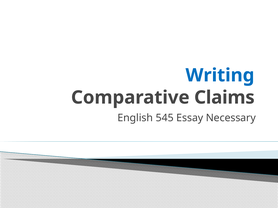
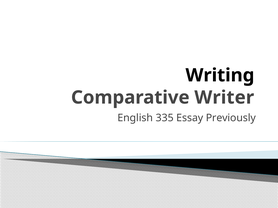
Writing colour: blue -> black
Claims: Claims -> Writer
545: 545 -> 335
Necessary: Necessary -> Previously
